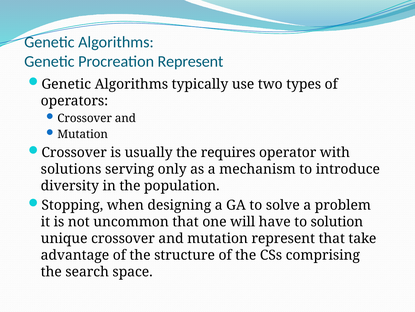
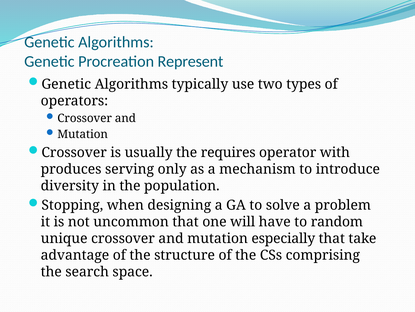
solutions: solutions -> produces
solution: solution -> random
mutation represent: represent -> especially
